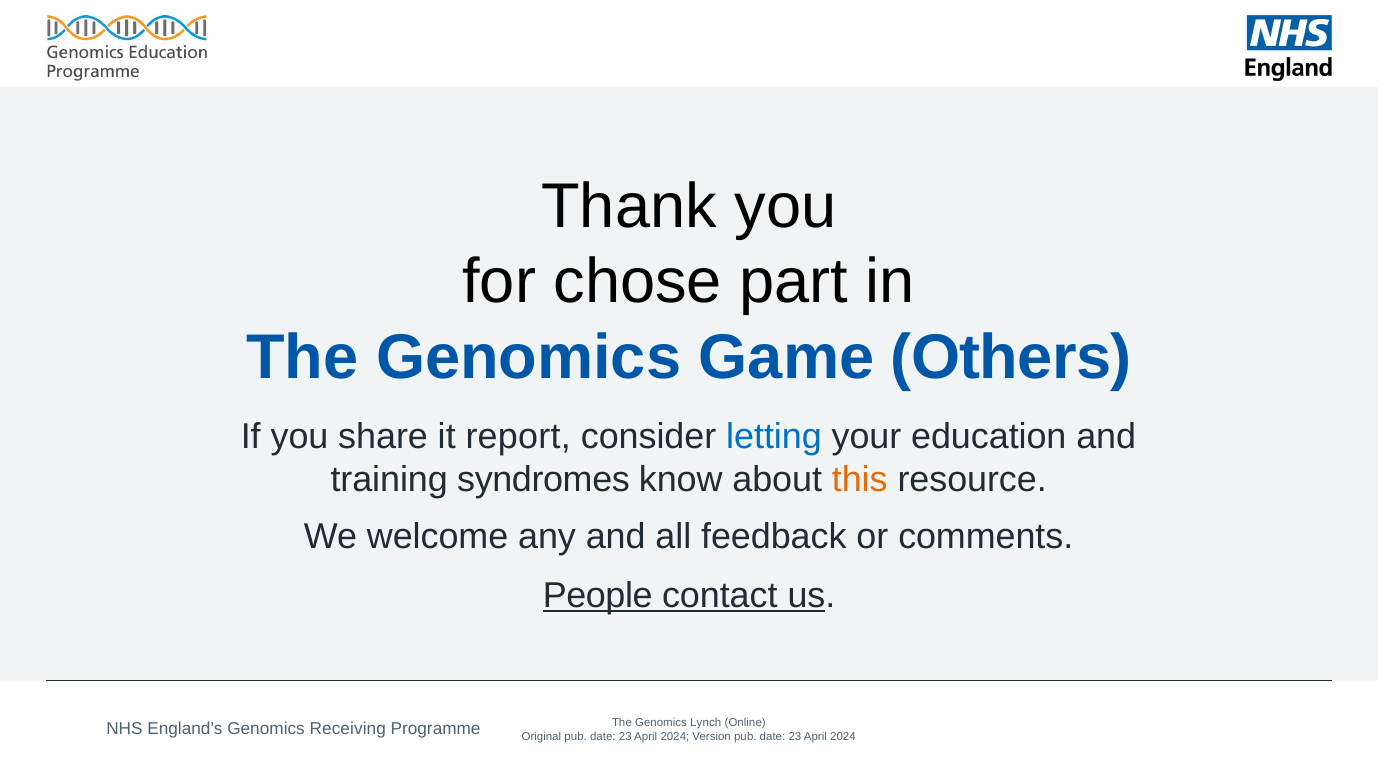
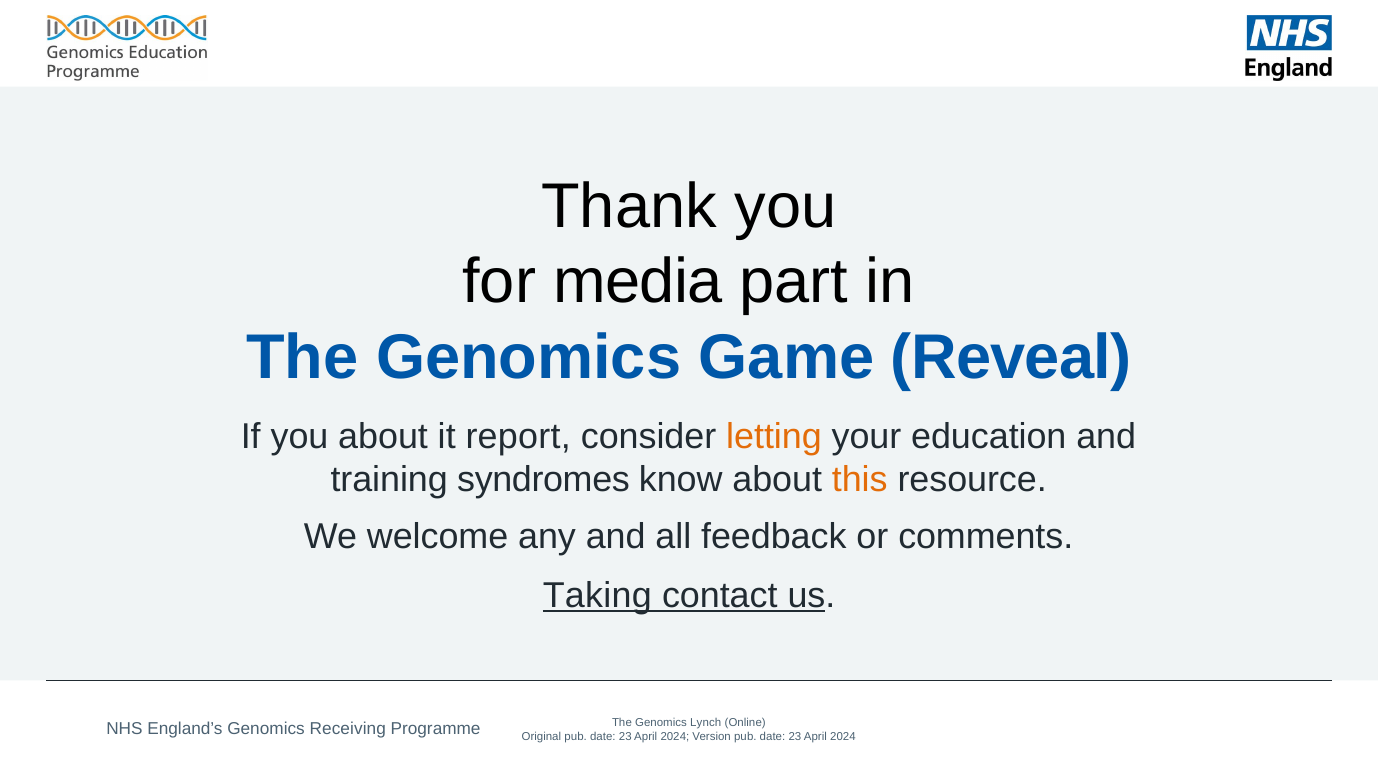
chose: chose -> media
Others: Others -> Reveal
you share: share -> about
letting colour: blue -> orange
People: People -> Taking
